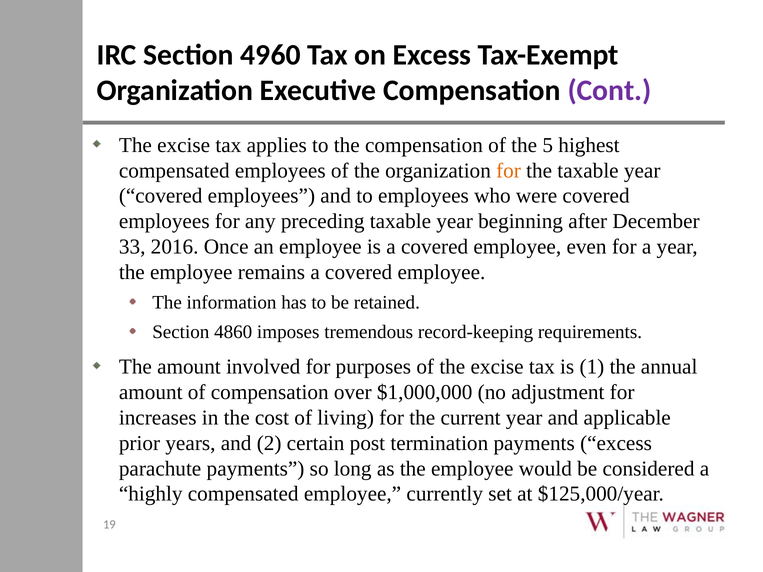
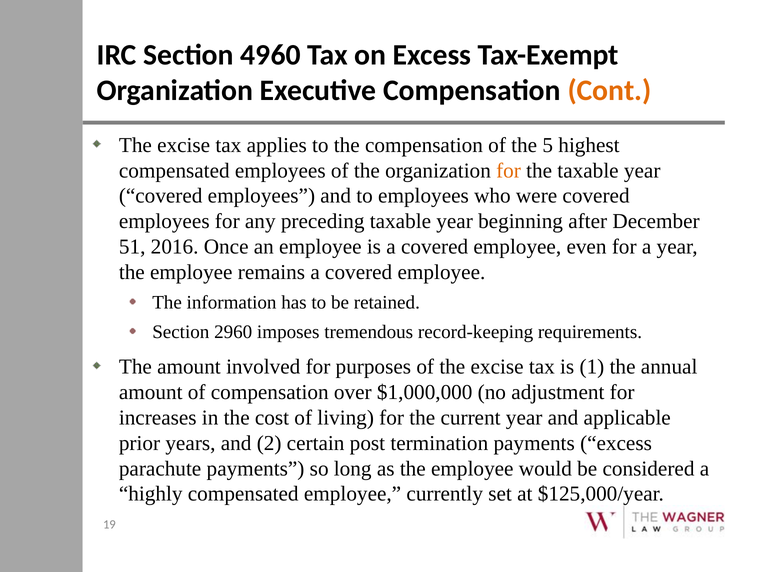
Cont colour: purple -> orange
33: 33 -> 51
4860: 4860 -> 2960
